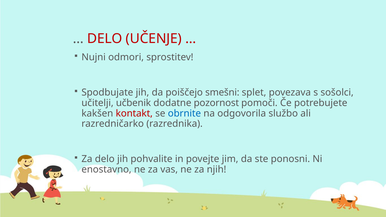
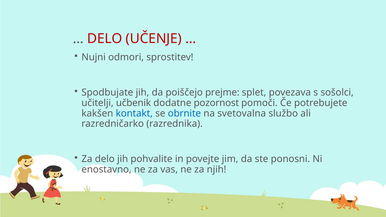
smešni: smešni -> prejme
kontakt colour: red -> blue
odgovorila: odgovorila -> svetovalna
